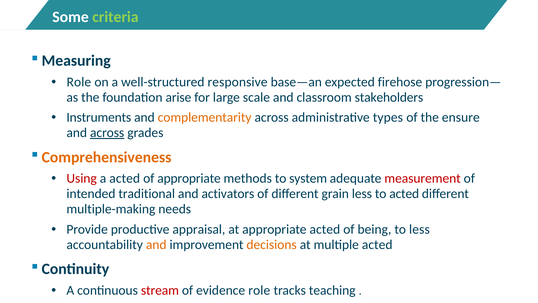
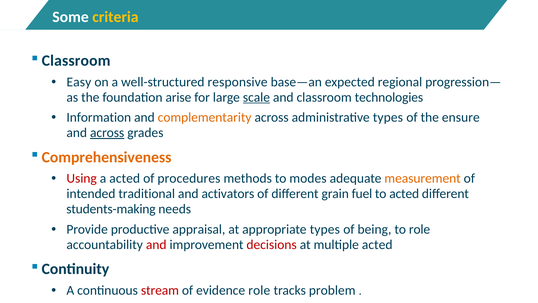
criteria colour: light green -> yellow
Measuring at (76, 61): Measuring -> Classroom
Role at (79, 82): Role -> Easy
firehose: firehose -> regional
scale underline: none -> present
stakeholders: stakeholders -> technologies
Instruments: Instruments -> Information
of appropriate: appropriate -> procedures
system: system -> modes
measurement colour: red -> orange
grain less: less -> fuel
multiple-making: multiple-making -> students-making
appropriate acted: acted -> types
to less: less -> role
and at (156, 244) colour: orange -> red
decisions colour: orange -> red
teaching: teaching -> problem
